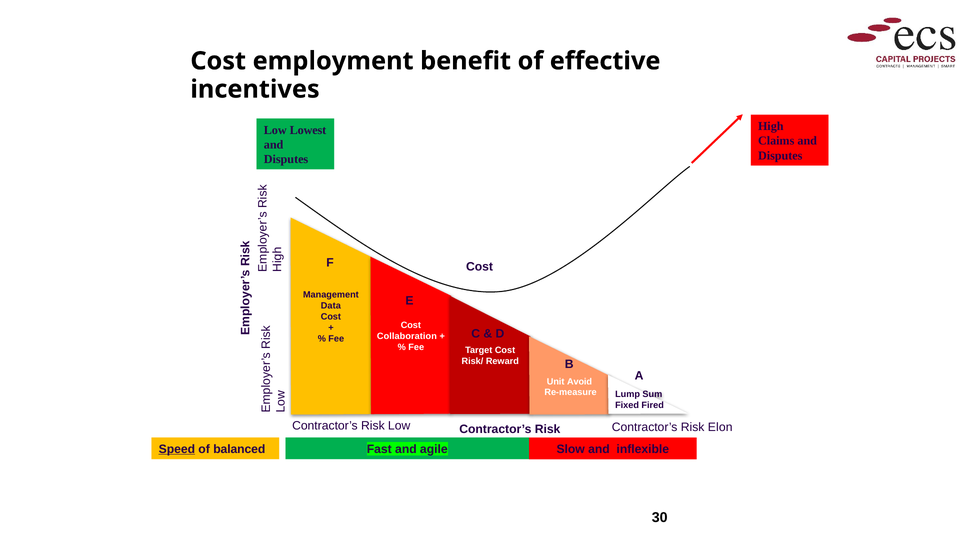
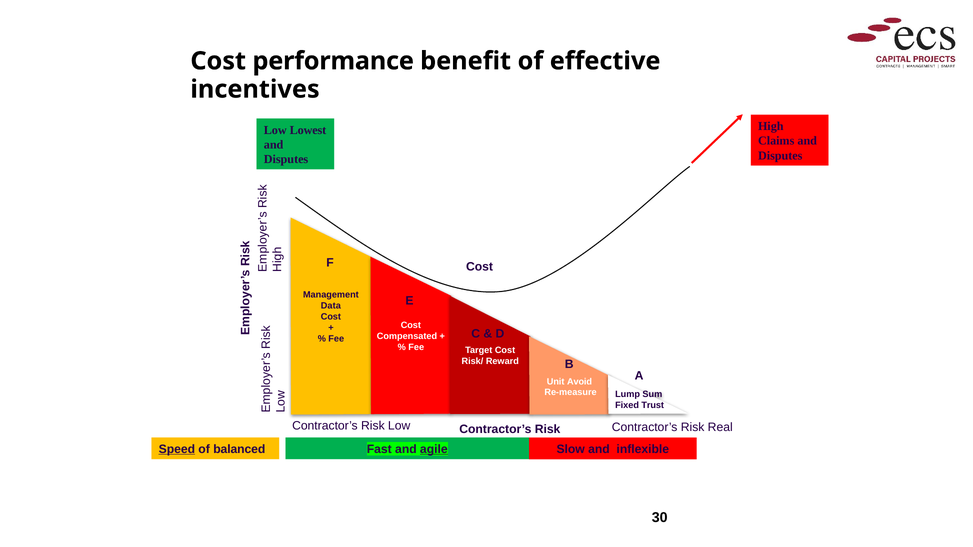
employment: employment -> performance
Collaboration: Collaboration -> Compensated
Fired: Fired -> Trust
Elon: Elon -> Real
agile underline: none -> present
